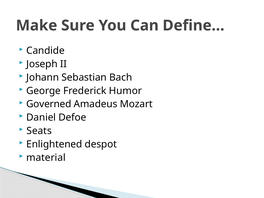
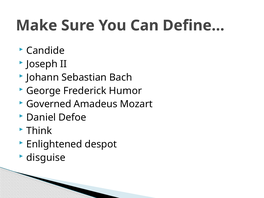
Seats: Seats -> Think
material: material -> disguise
